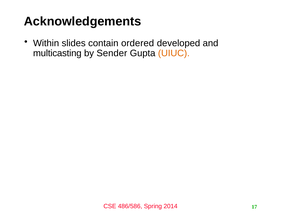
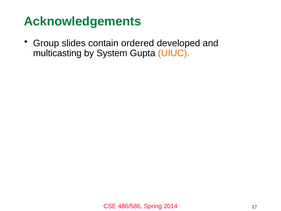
Acknowledgements colour: black -> green
Within: Within -> Group
Sender: Sender -> System
